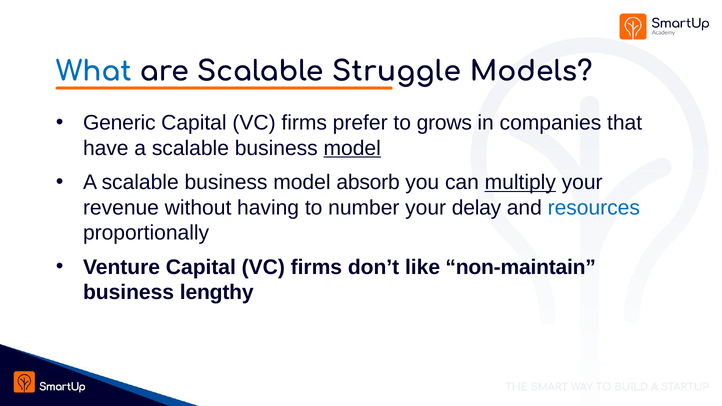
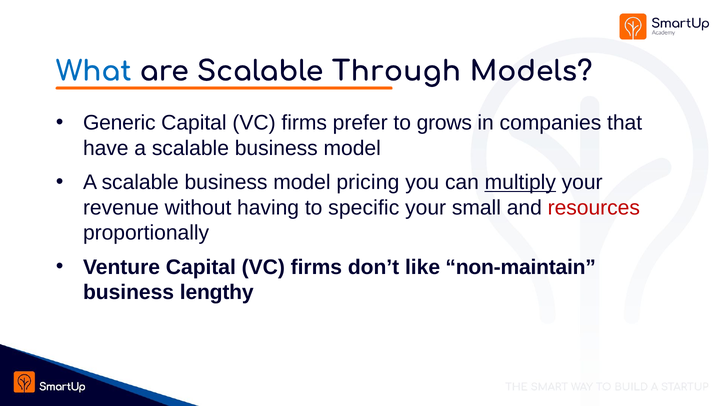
Struggle: Struggle -> Through
model at (352, 148) underline: present -> none
absorb: absorb -> pricing
number: number -> specific
delay: delay -> small
resources colour: blue -> red
